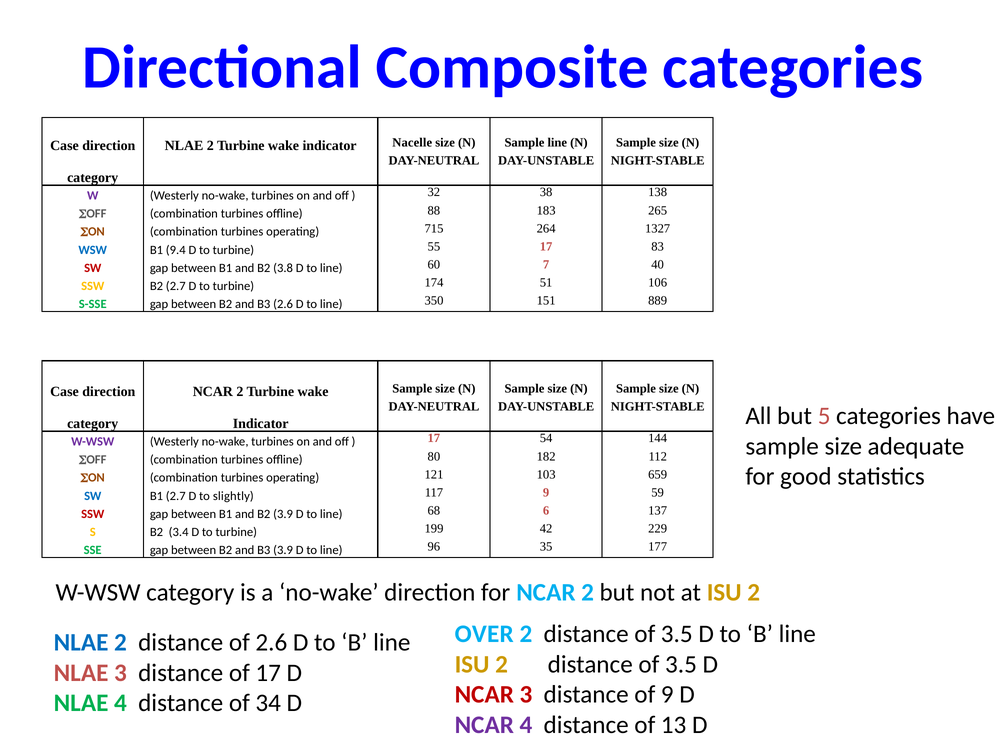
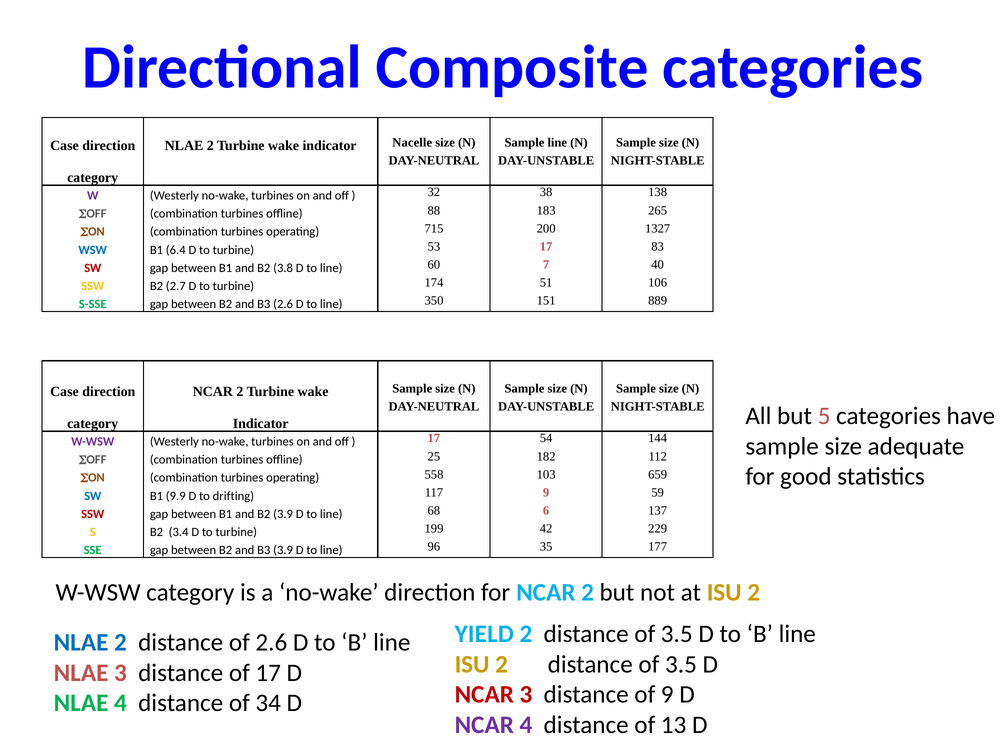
264: 264 -> 200
9.4: 9.4 -> 6.4
55: 55 -> 53
80: 80 -> 25
121: 121 -> 558
B1 2.7: 2.7 -> 9.9
slightly: slightly -> drifting
OVER: OVER -> YIELD
